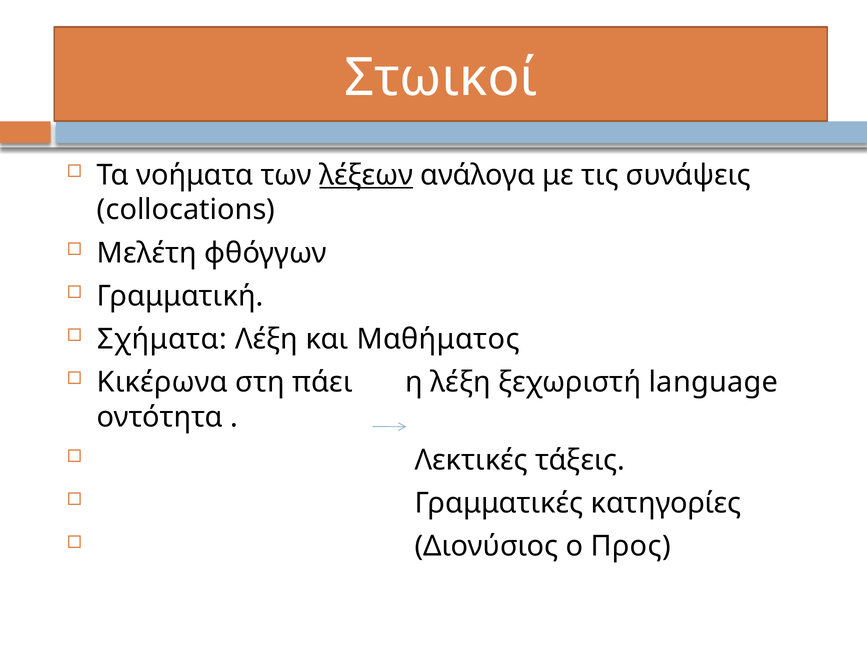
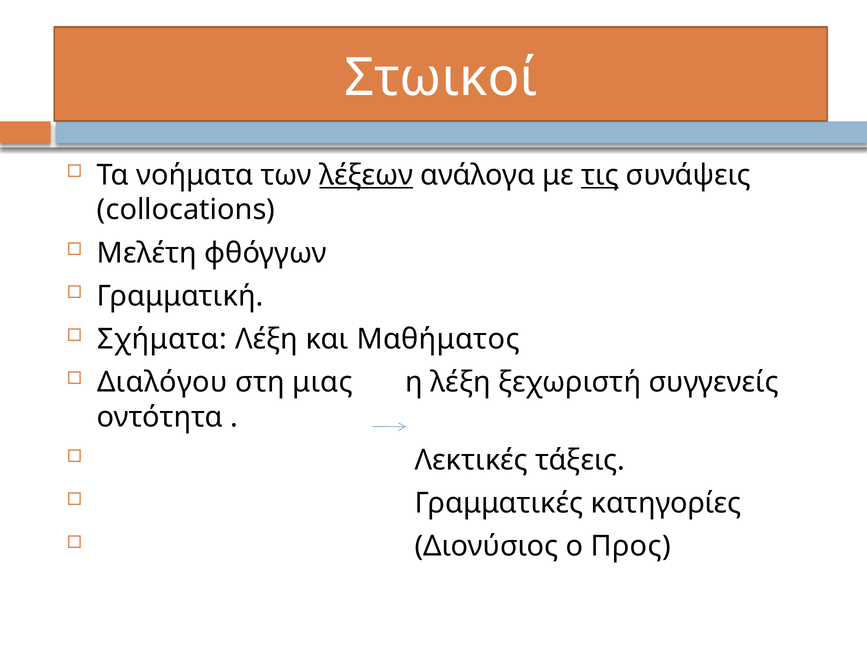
τις underline: none -> present
Κικέρωνα: Κικέρωνα -> Διαλόγου
πάει: πάει -> μιας
language: language -> συγγενείς
